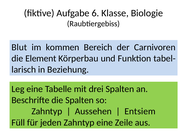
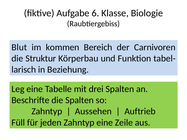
Element: Element -> Struktur
Entsiem: Entsiem -> Auftrieb
